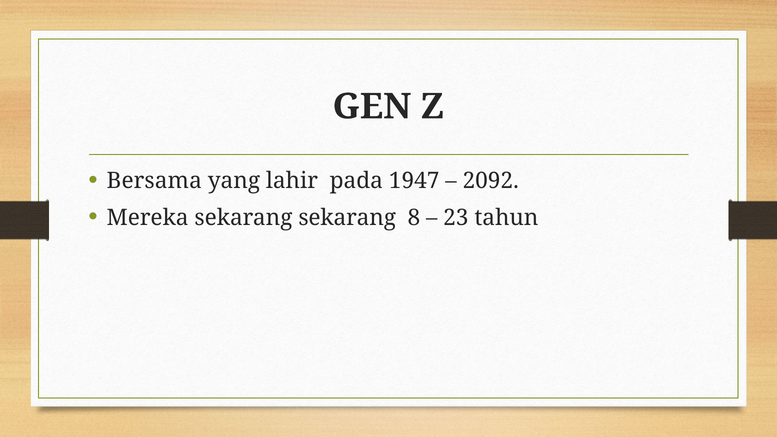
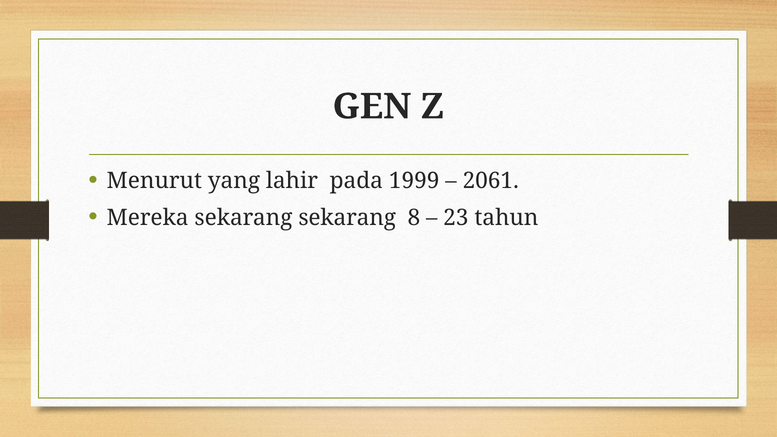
Bersama: Bersama -> Menurut
1947: 1947 -> 1999
2092: 2092 -> 2061
